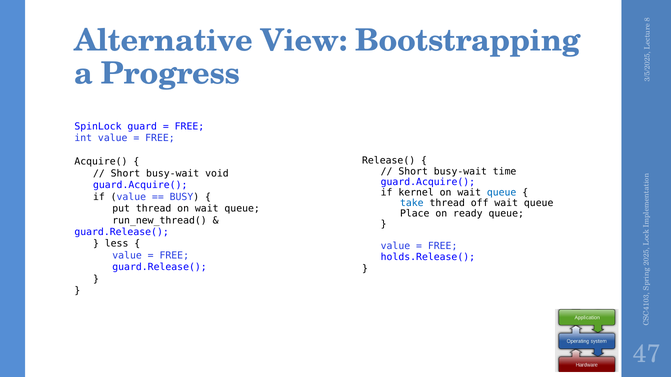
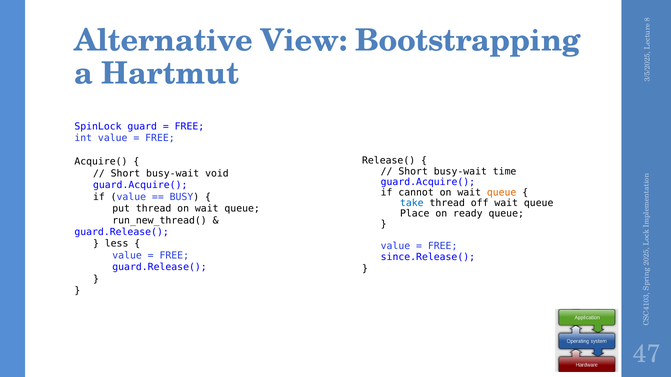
Progress: Progress -> Hartmut
kernel: kernel -> cannot
queue at (502, 193) colour: blue -> orange
holds.Release(: holds.Release( -> since.Release(
